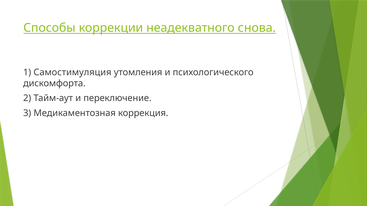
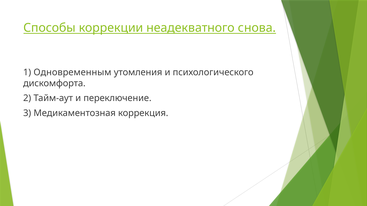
Самостимуляция: Самостимуляция -> Одновременным
